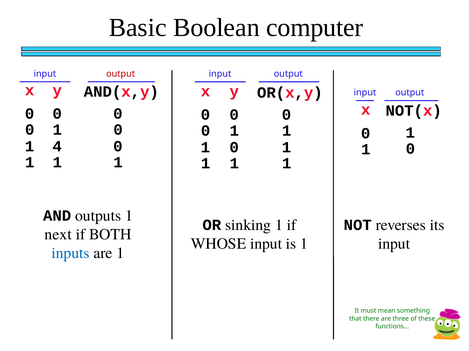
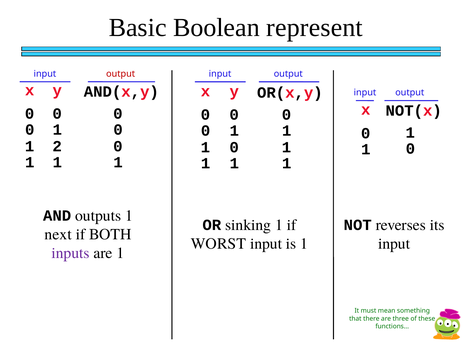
computer: computer -> represent
4: 4 -> 2
WHOSE: WHOSE -> WORST
inputs colour: blue -> purple
